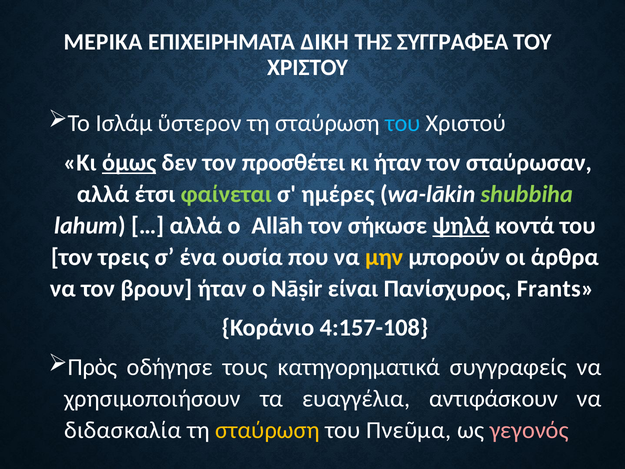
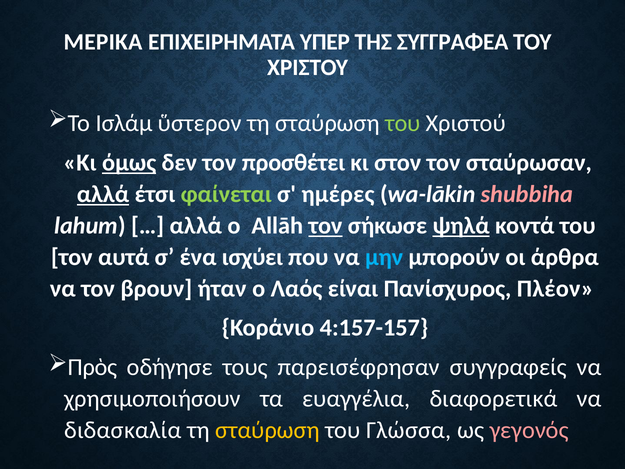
ΔΙΚΗ: ΔΙΚΗ -> ΥΠΕΡ
του at (403, 123) colour: light blue -> light green
κι ήταν: ήταν -> στον
αλλά at (103, 194) underline: none -> present
shubbiha colour: light green -> pink
τον at (325, 225) underline: none -> present
τρεις: τρεις -> αυτά
ουσία: ουσία -> ισχύει
μην colour: yellow -> light blue
Nāṣir: Nāṣir -> Λαός
Frants: Frants -> Πλέον
4:157-108: 4:157-108 -> 4:157-157
κατηγορηματικά: κατηγορηματικά -> παρεισέφρησαν
αντιφάσκουν: αντιφάσκουν -> διαφορετικά
Πνεῦμα: Πνεῦμα -> Γλώσσα
